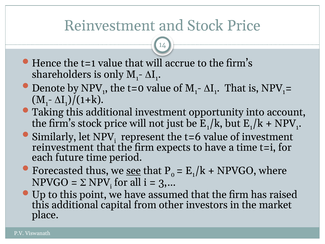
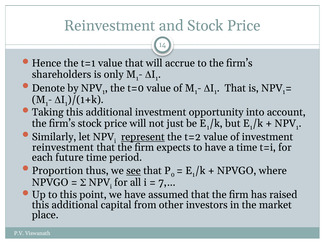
represent underline: none -> present
t=6: t=6 -> t=2
Forecasted: Forecasted -> Proportion
3,…: 3,… -> 7,…
